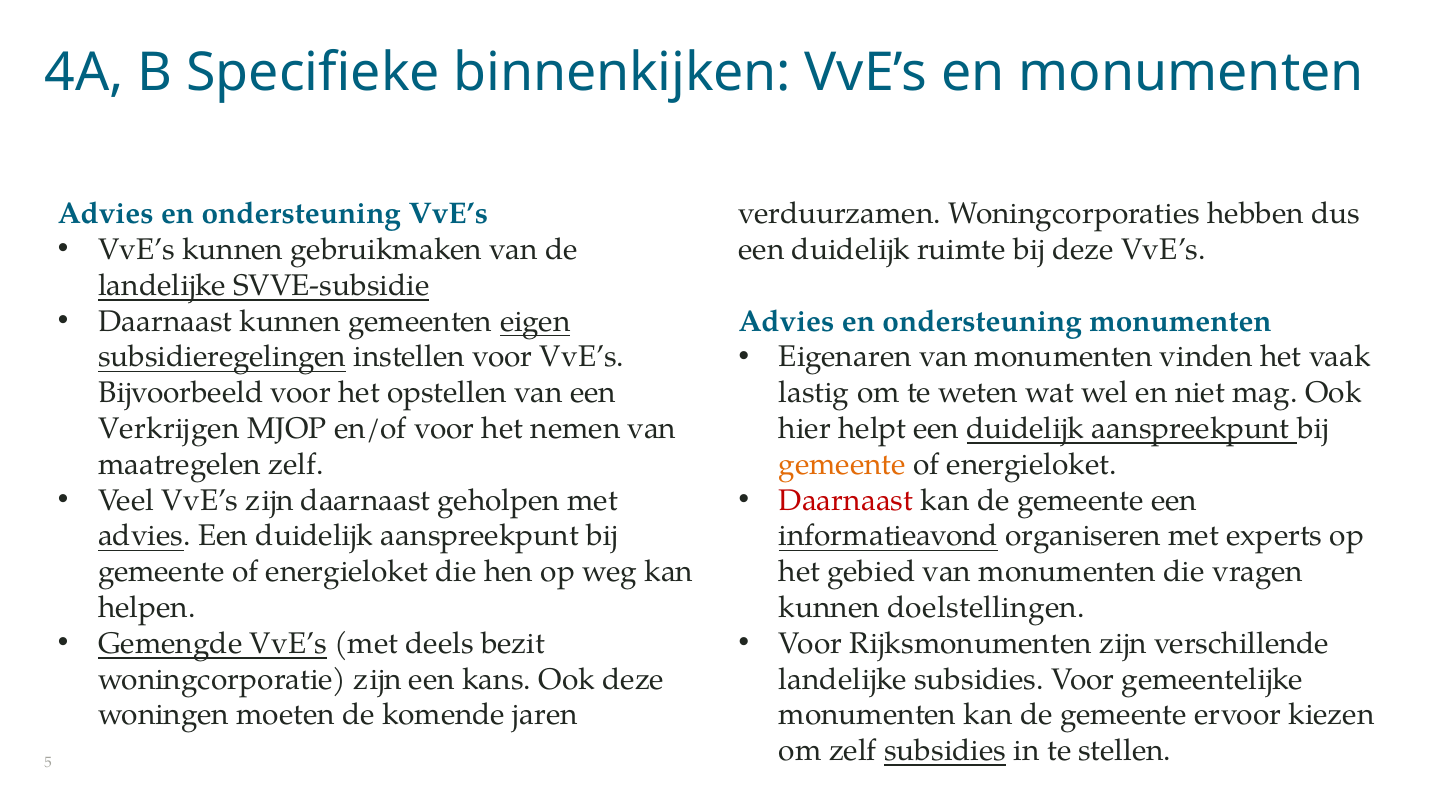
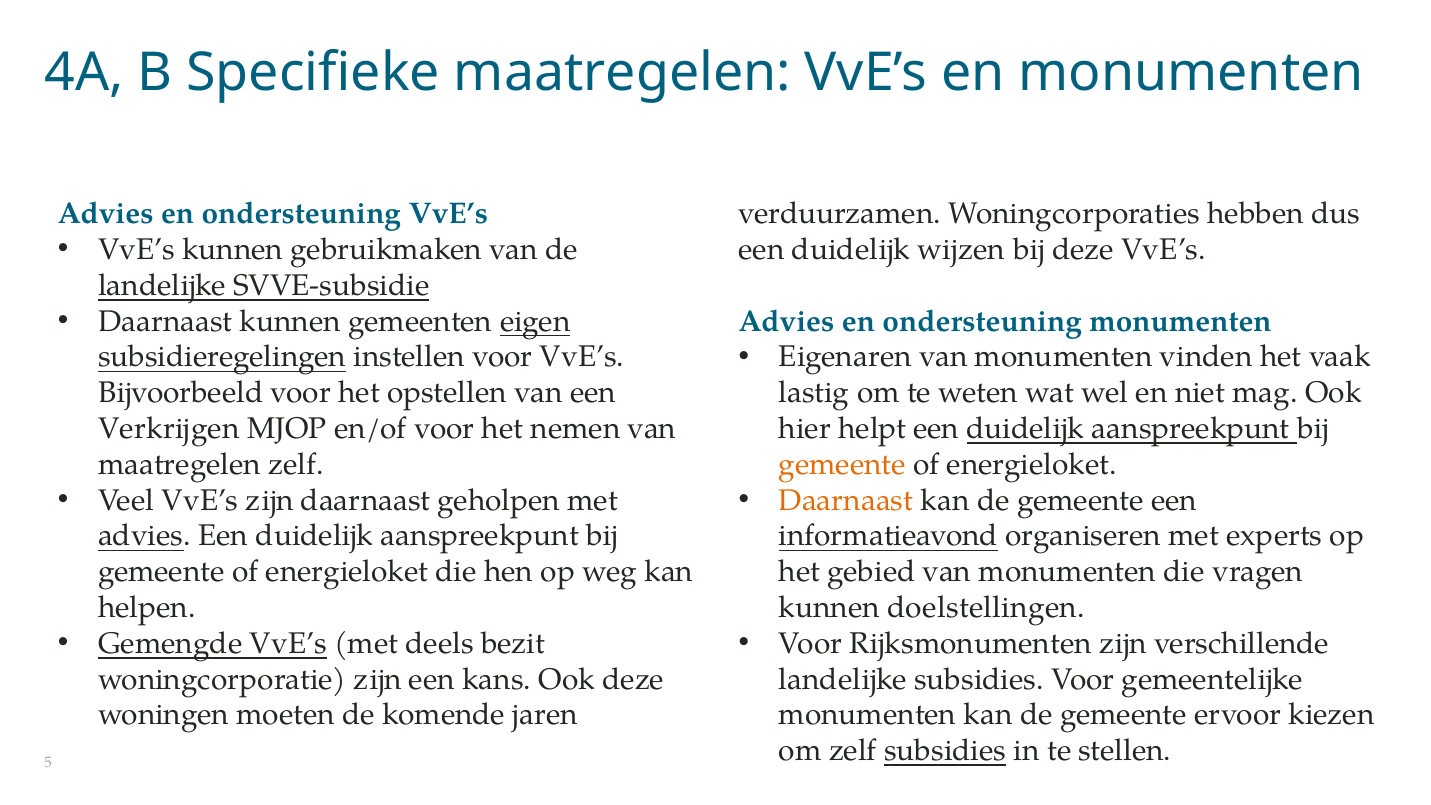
Specifieke binnenkijken: binnenkijken -> maatregelen
ruimte: ruimte -> wijzen
Daarnaast at (846, 500) colour: red -> orange
